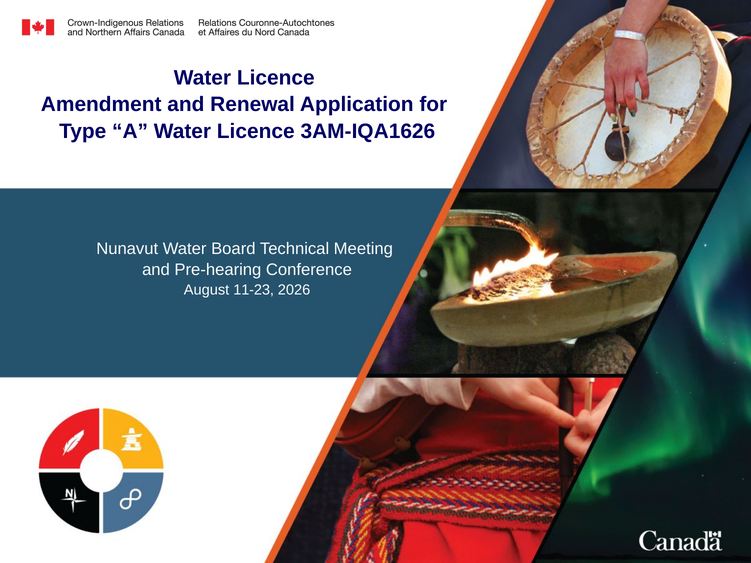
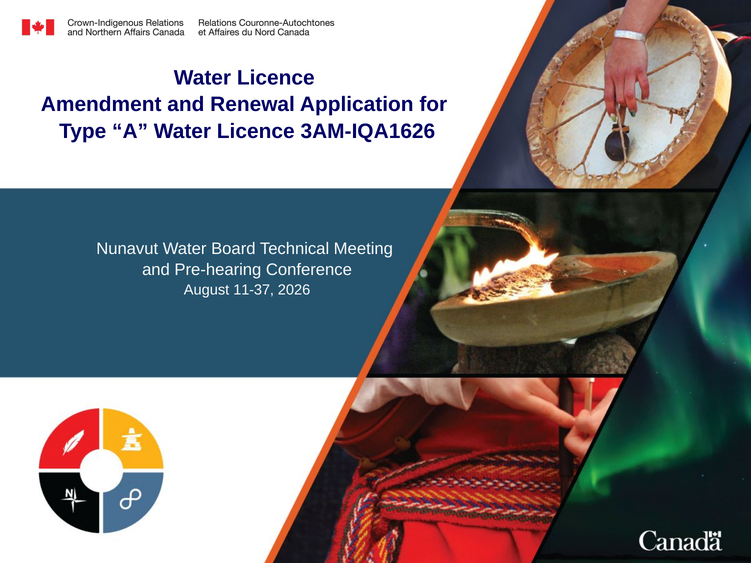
11-23: 11-23 -> 11-37
